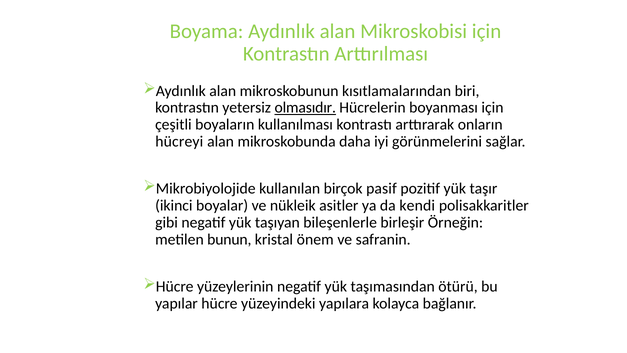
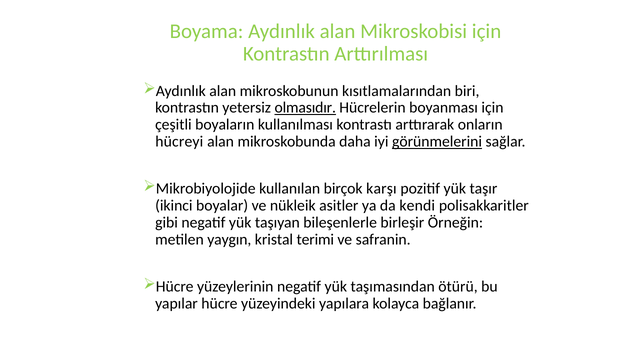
görünmelerini underline: none -> present
pasif: pasif -> karşı
bunun: bunun -> yaygın
önem: önem -> terimi
